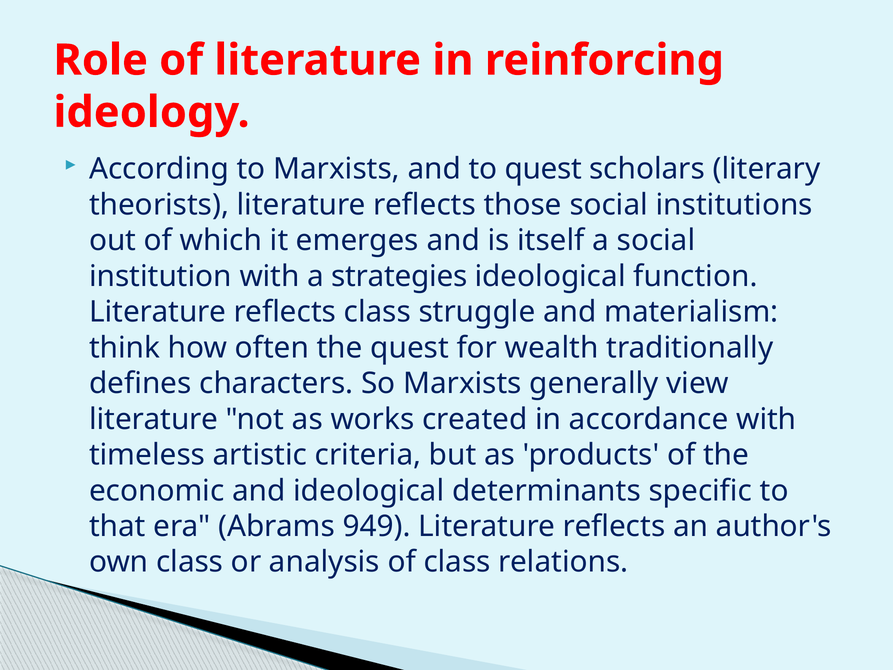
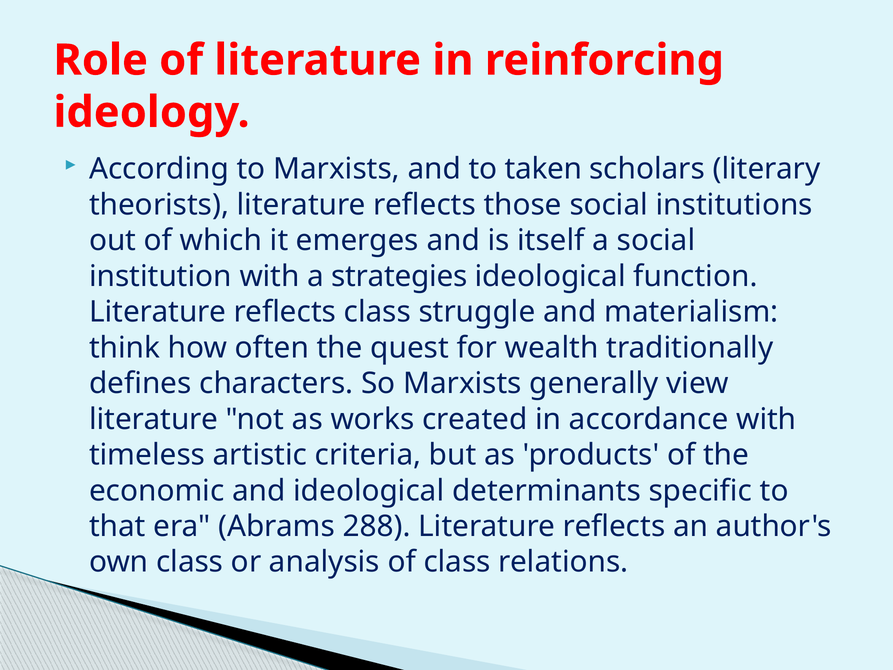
to quest: quest -> taken
949: 949 -> 288
